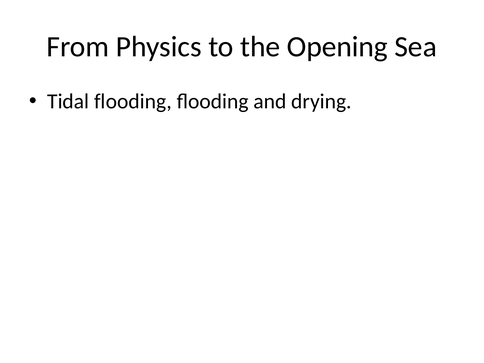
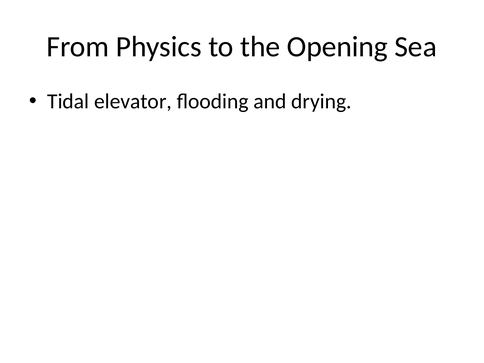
Tidal flooding: flooding -> elevator
